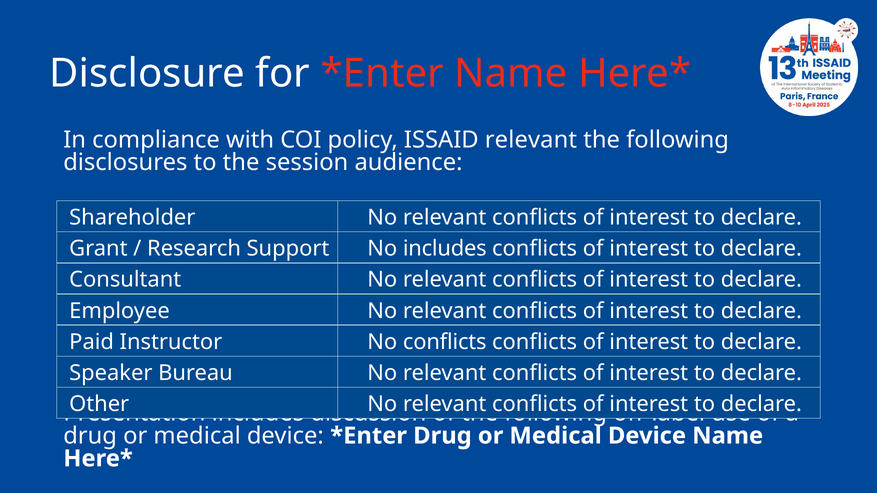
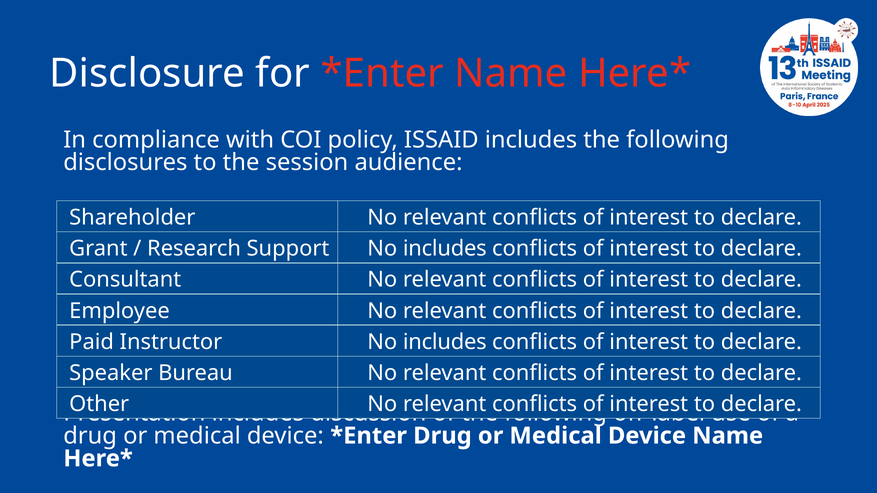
ISSAID relevant: relevant -> includes
conflicts at (445, 342): conflicts -> includes
